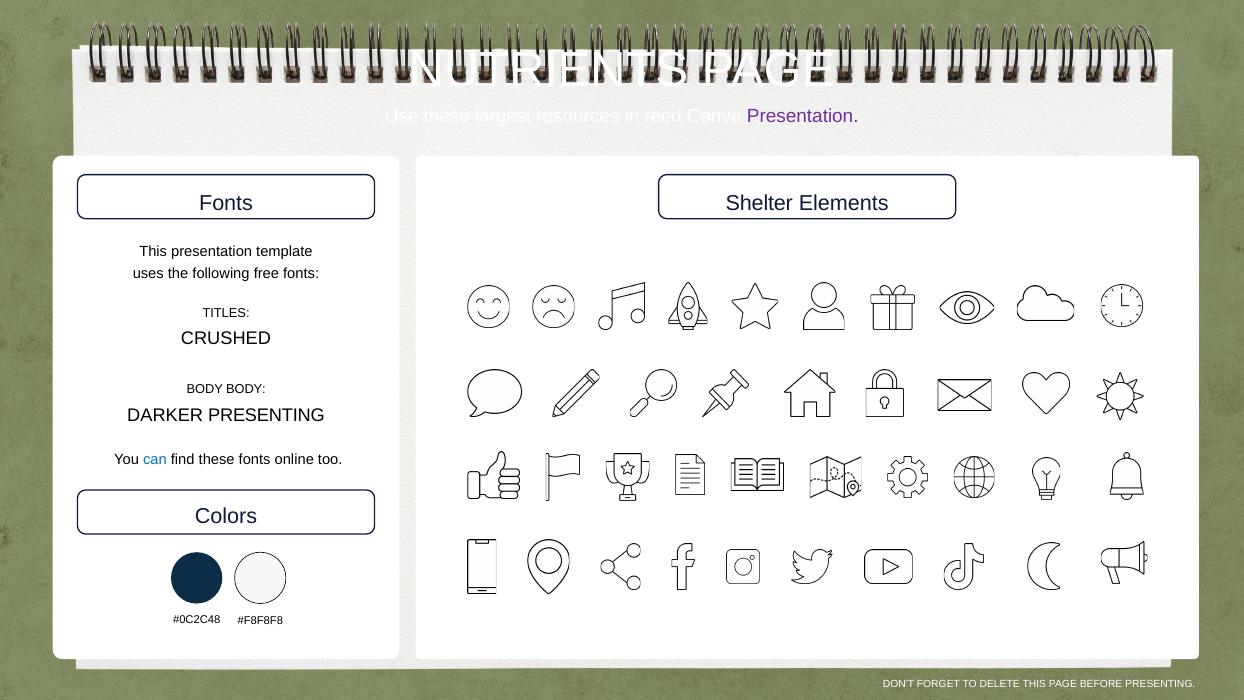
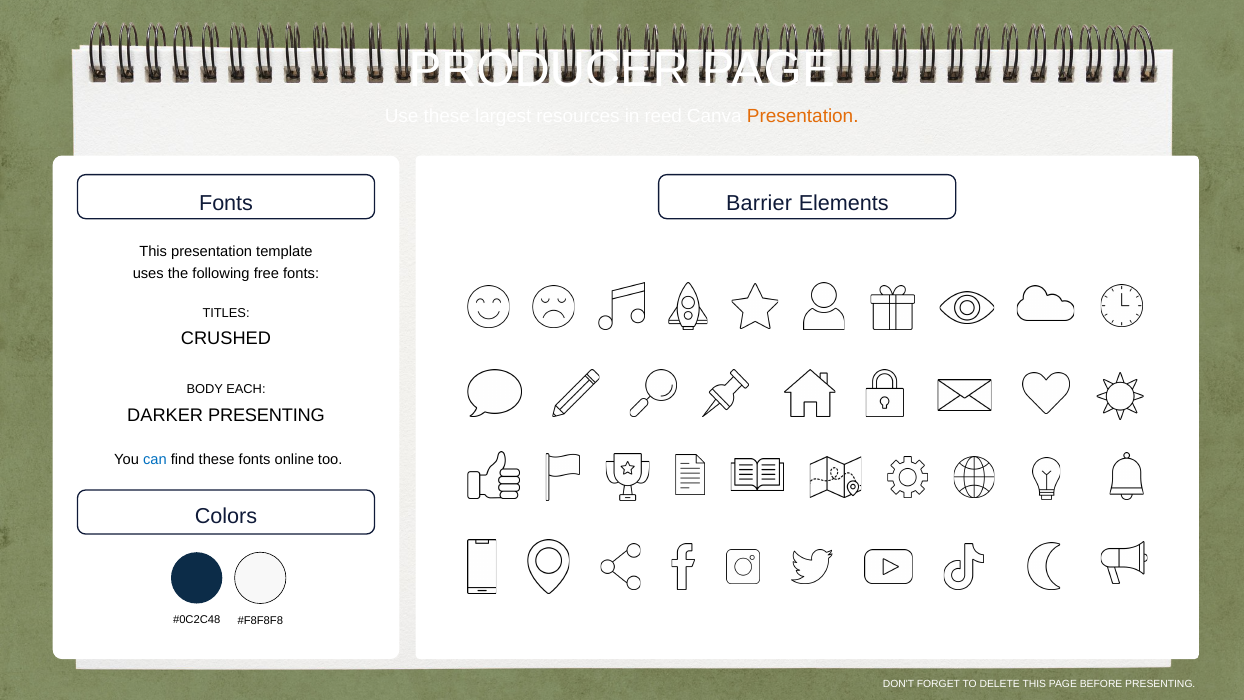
NUTRIENTS: NUTRIENTS -> PRODUCER
Presentation at (803, 116) colour: purple -> orange
Shelter: Shelter -> Barrier
BODY BODY: BODY -> EACH
